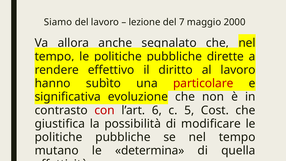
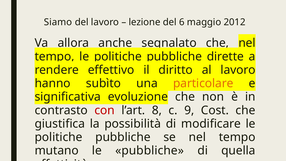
7: 7 -> 6
2000: 2000 -> 2012
particolare colour: red -> orange
6: 6 -> 8
5: 5 -> 9
le determina: determina -> pubbliche
